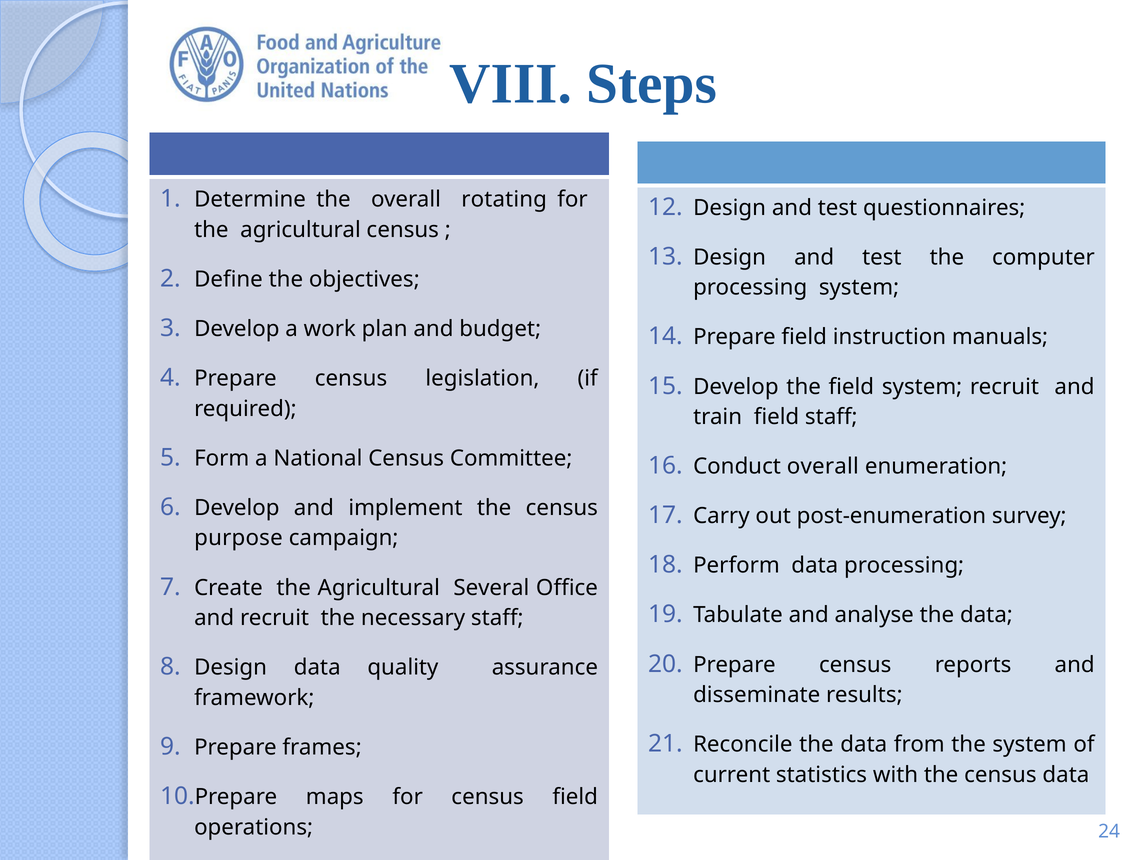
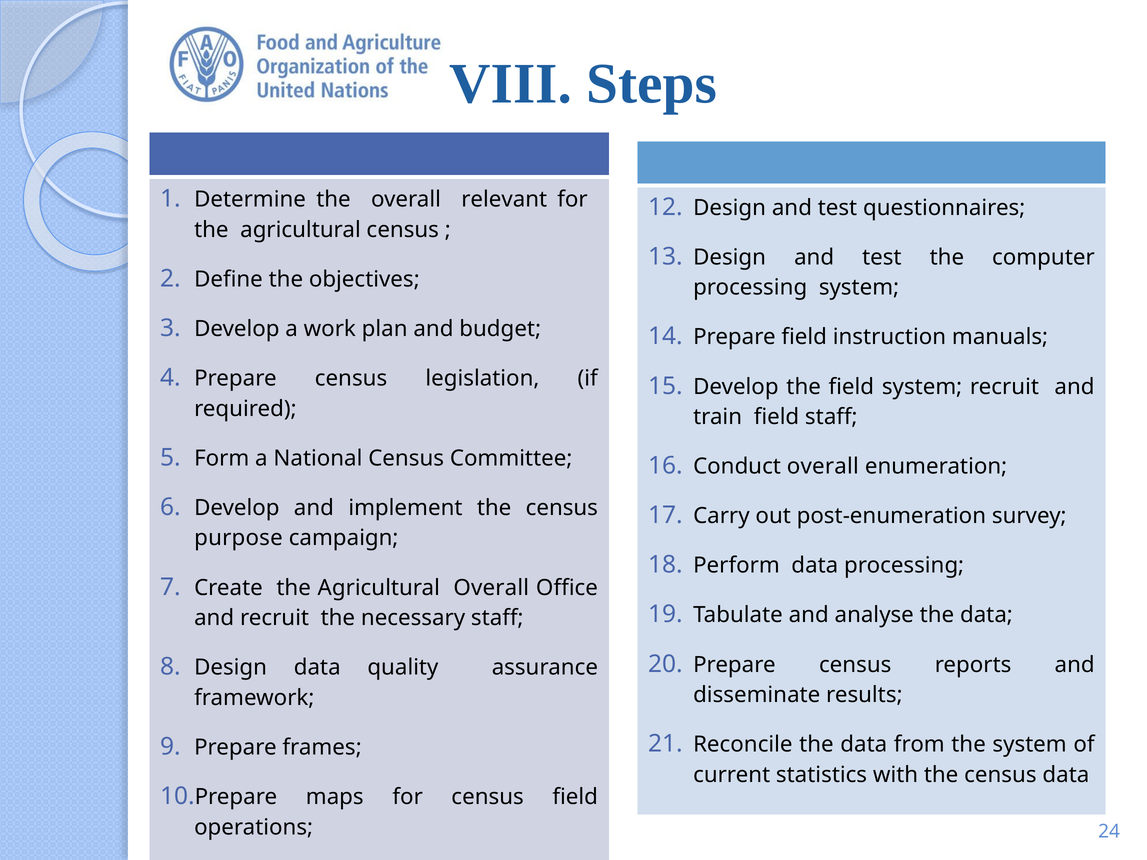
rotating: rotating -> relevant
Agricultural Several: Several -> Overall
